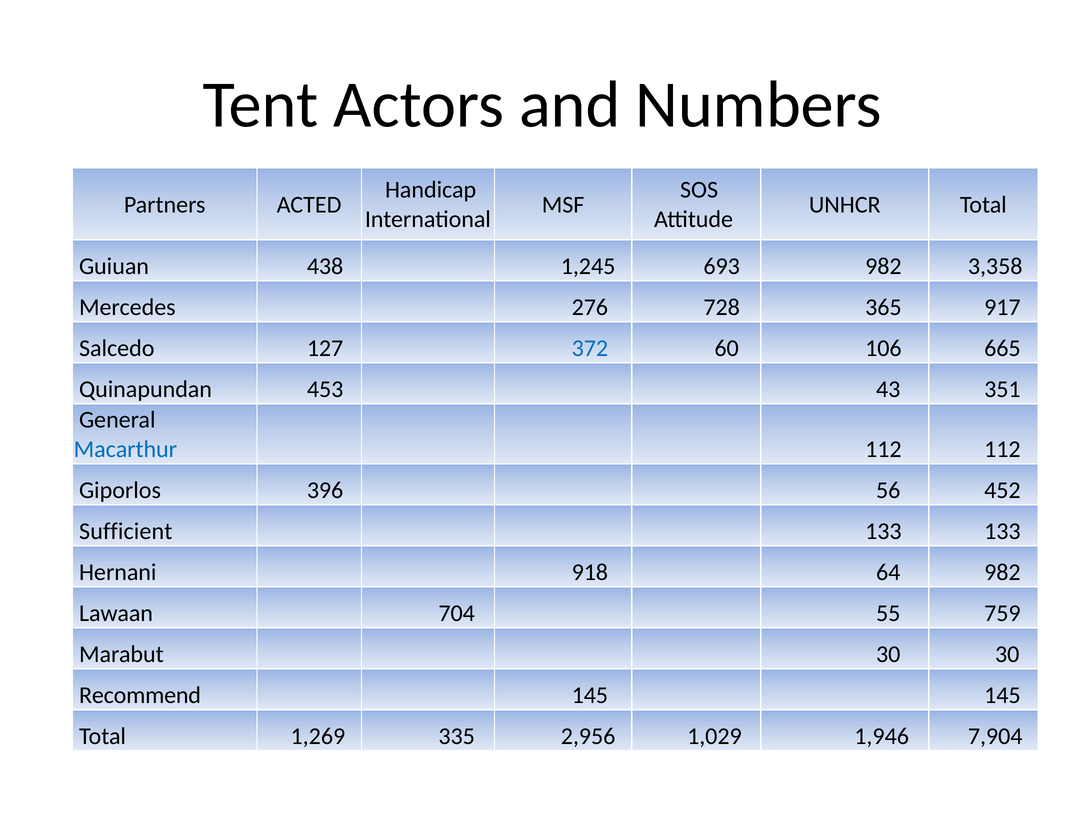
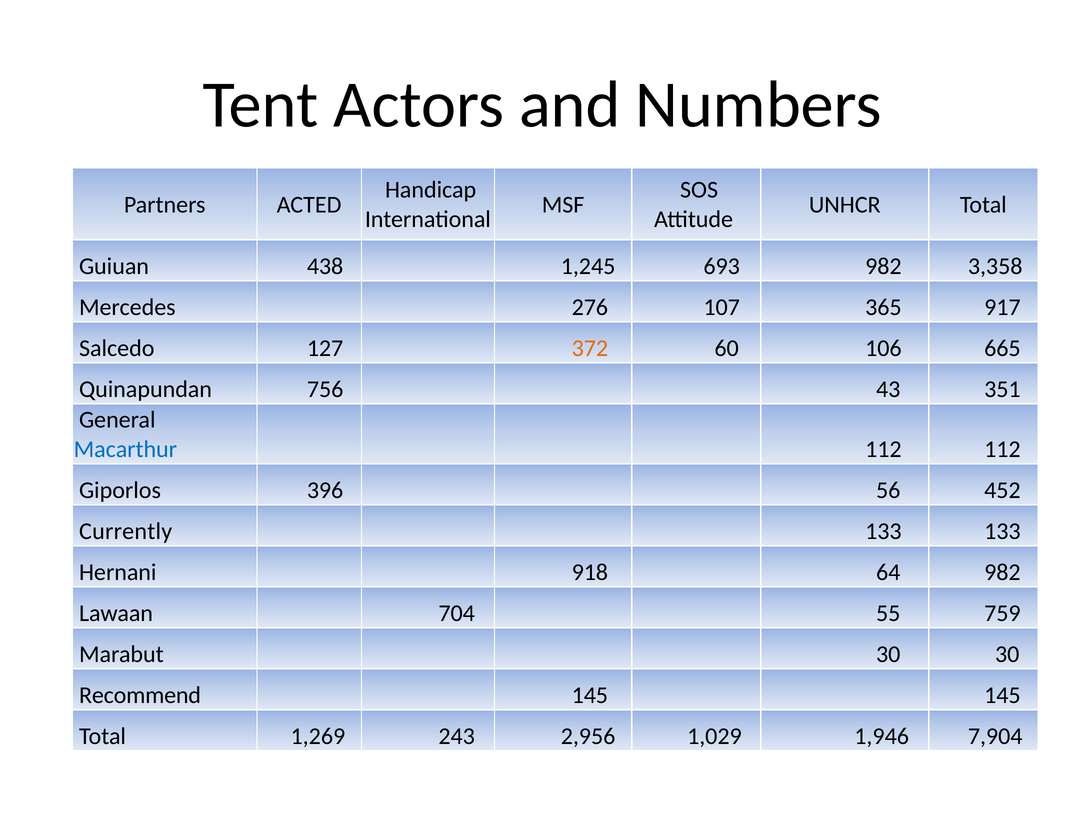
728: 728 -> 107
372 colour: blue -> orange
453: 453 -> 756
Sufficient: Sufficient -> Currently
335: 335 -> 243
